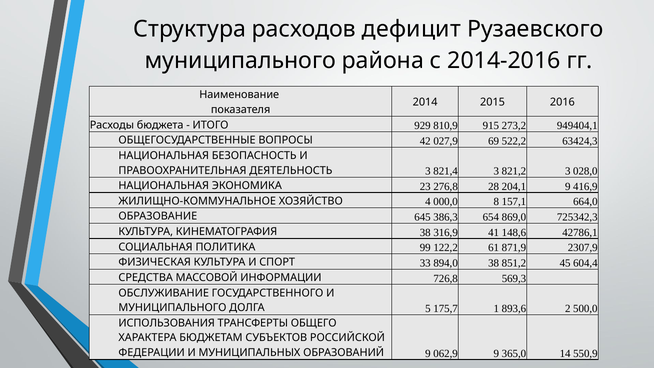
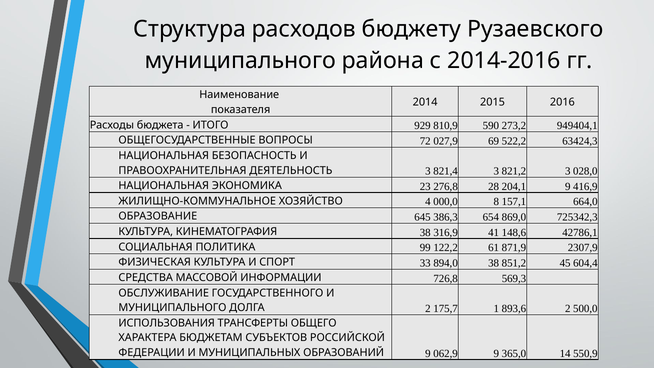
дефицит: дефицит -> бюджету
915: 915 -> 590
42: 42 -> 72
5 at (428, 308): 5 -> 2
